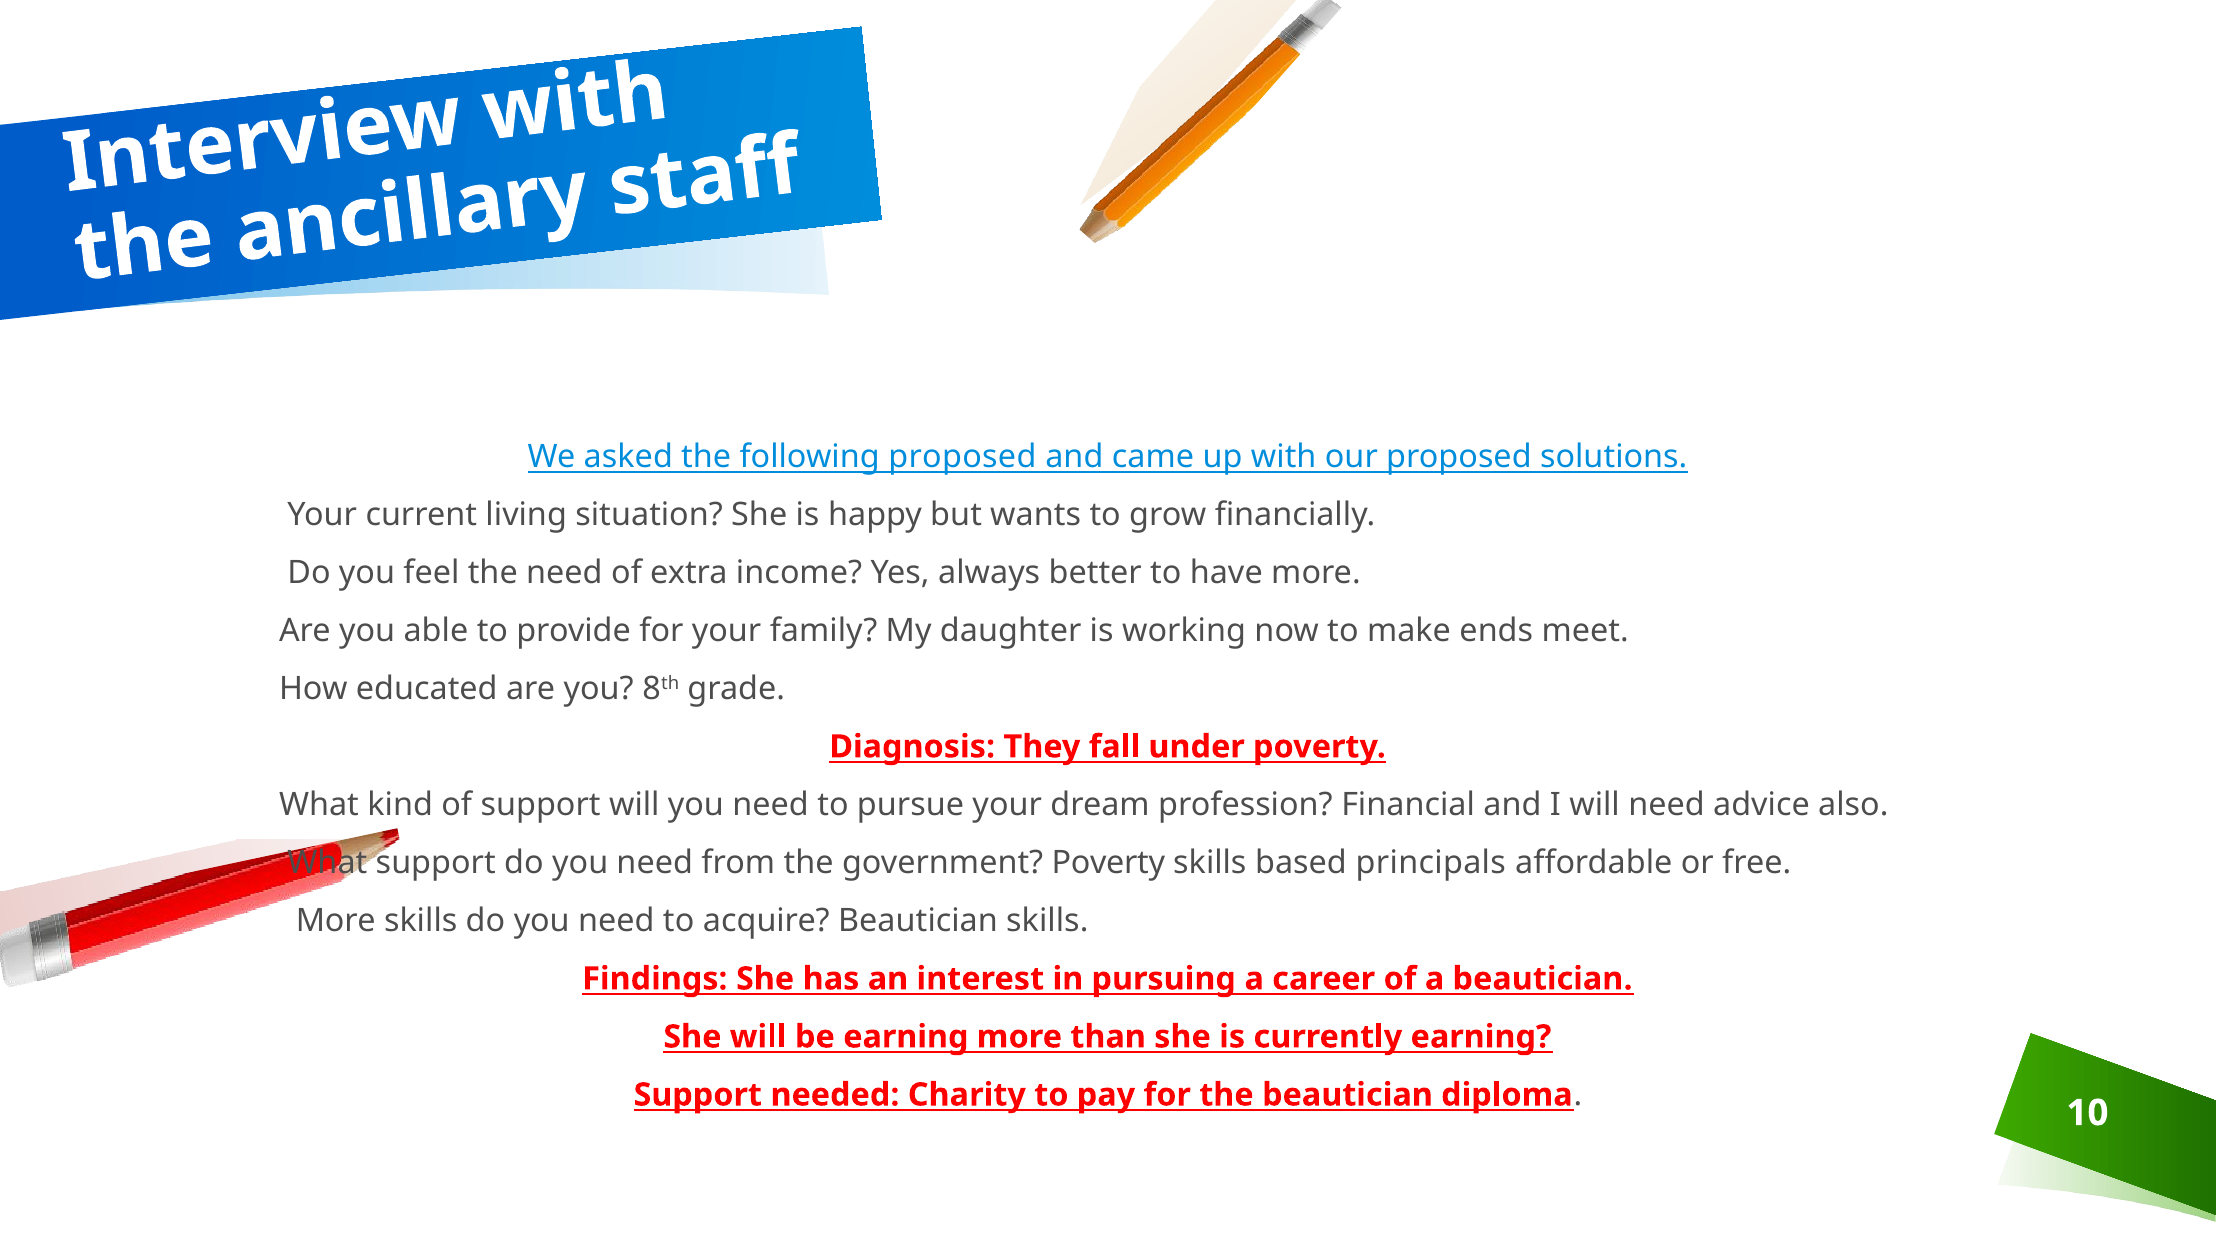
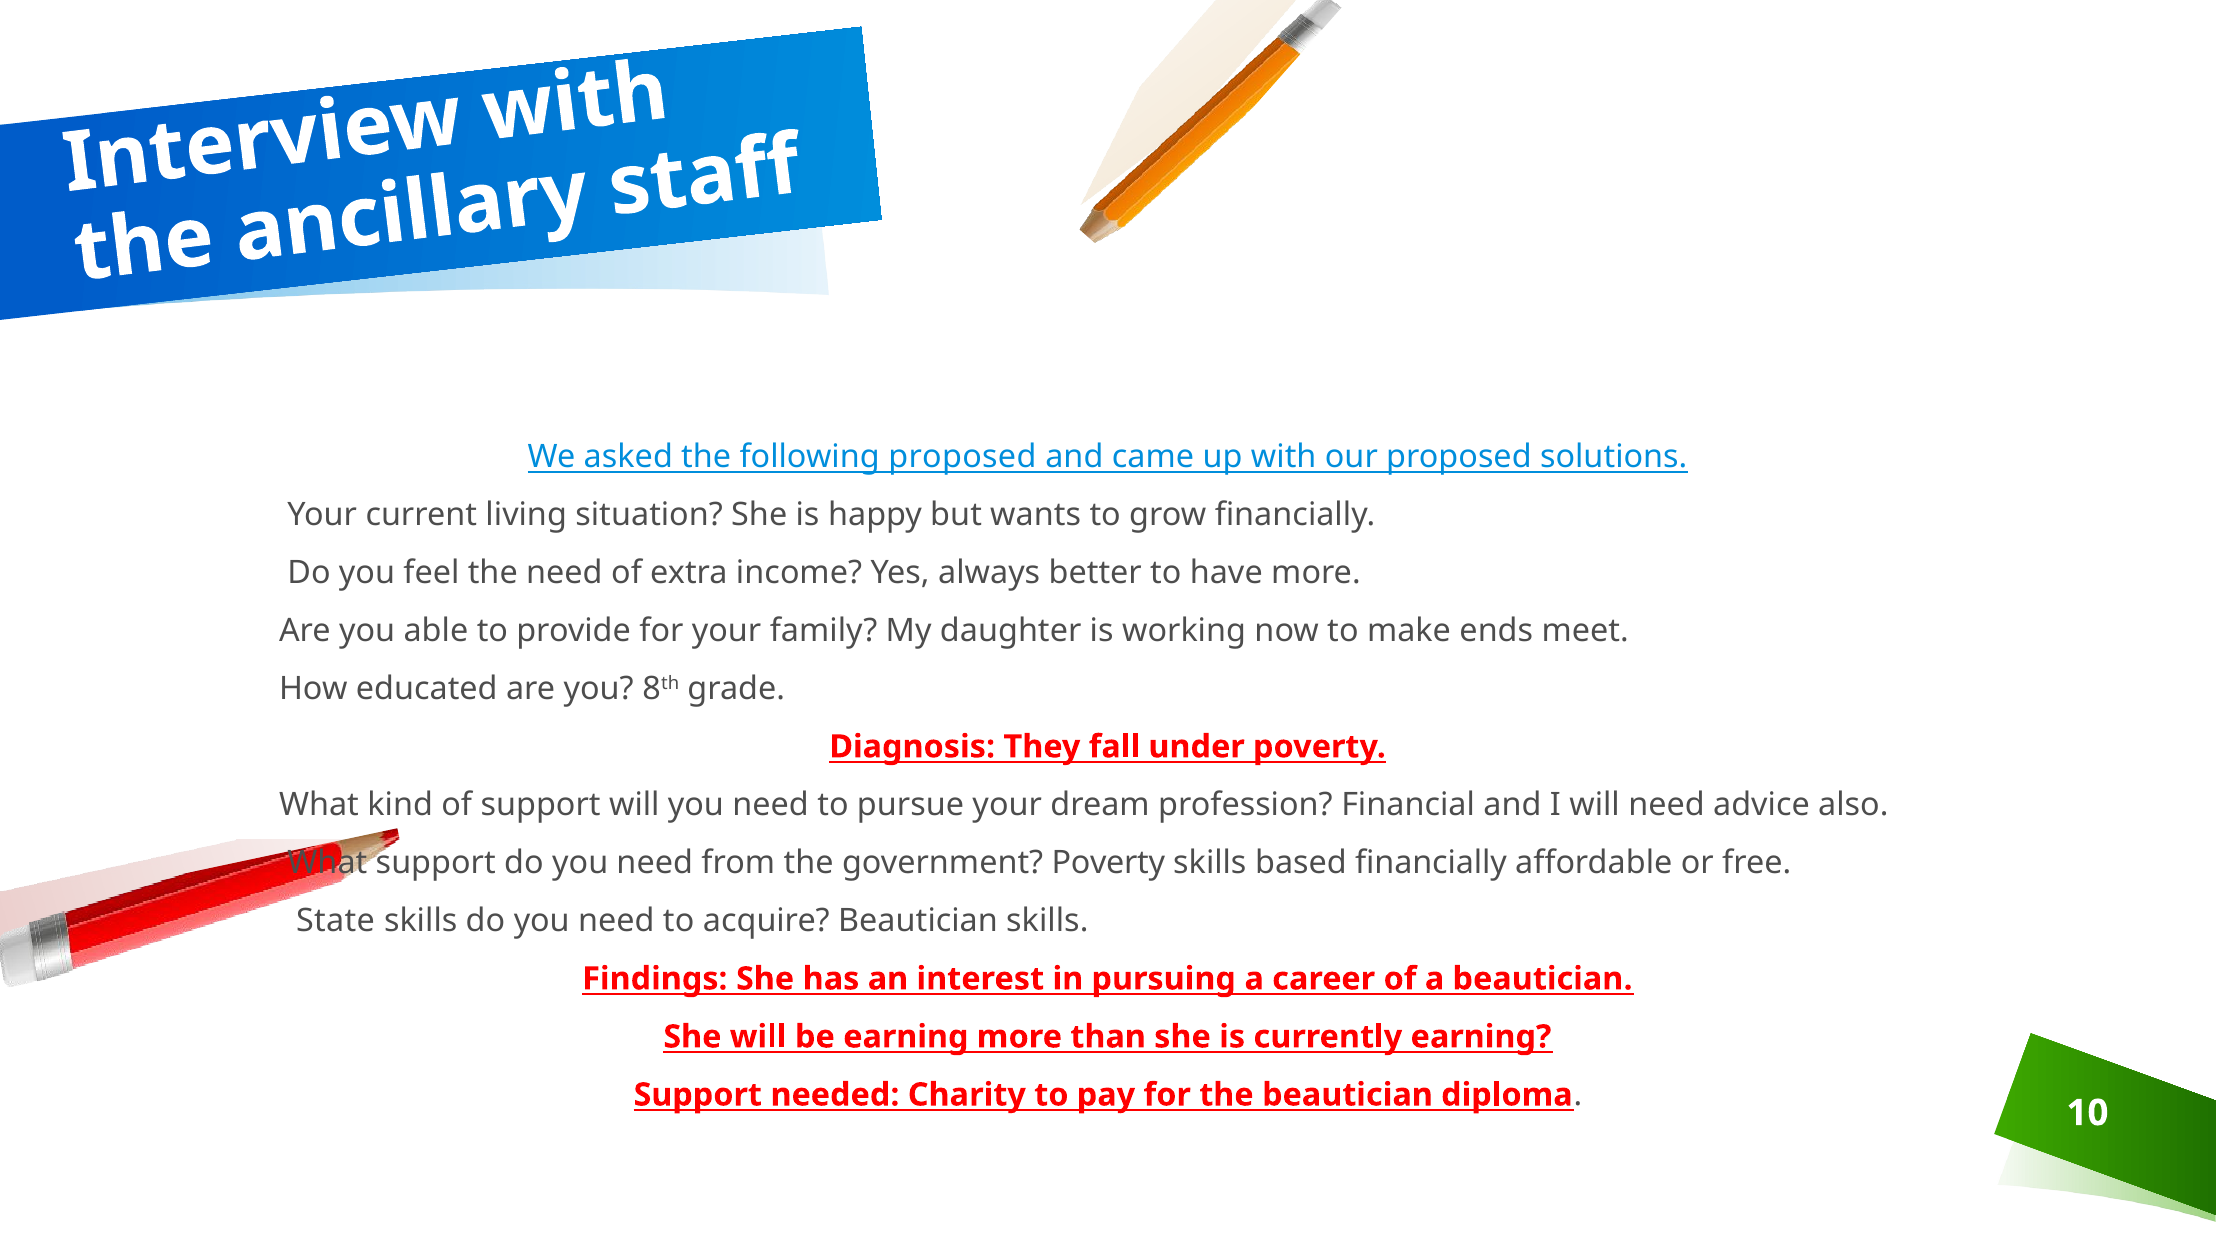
based principals: principals -> financially
More at (336, 921): More -> State
